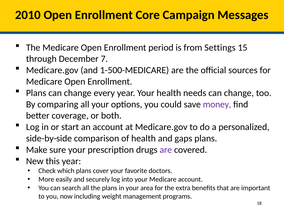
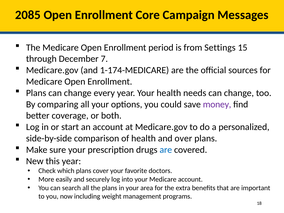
2010: 2010 -> 2085
1-500-MEDICARE: 1-500-MEDICARE -> 1-174-MEDICARE
gaps: gaps -> over
are at (166, 150) colour: purple -> blue
